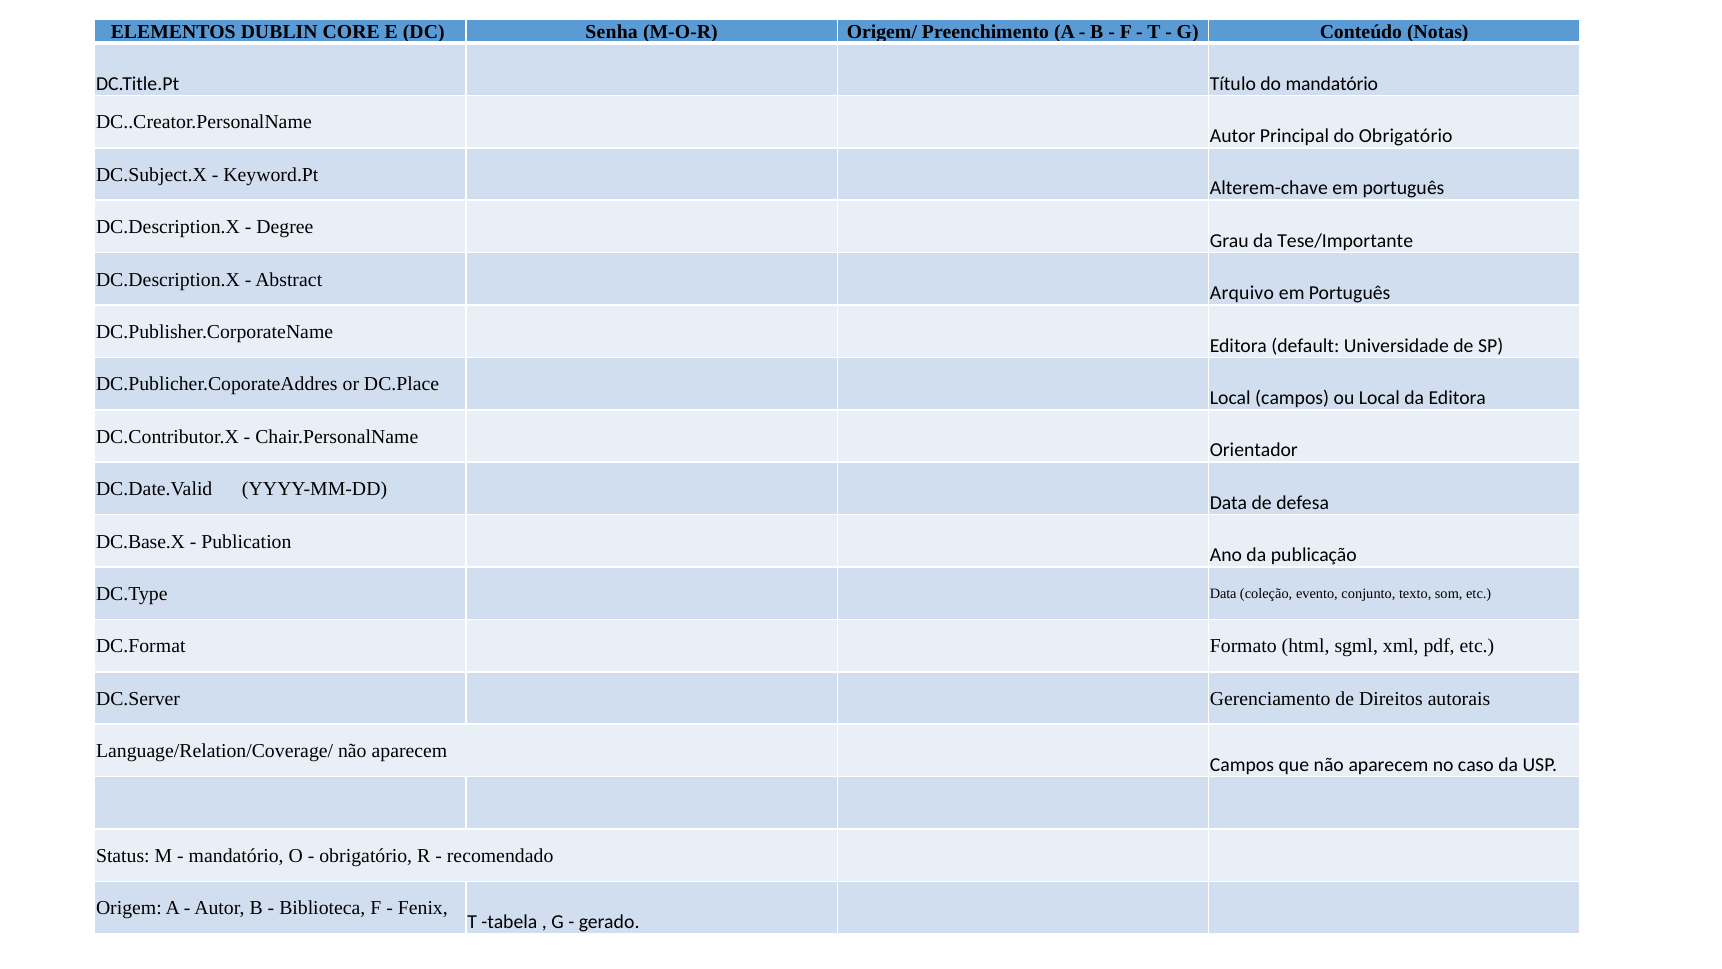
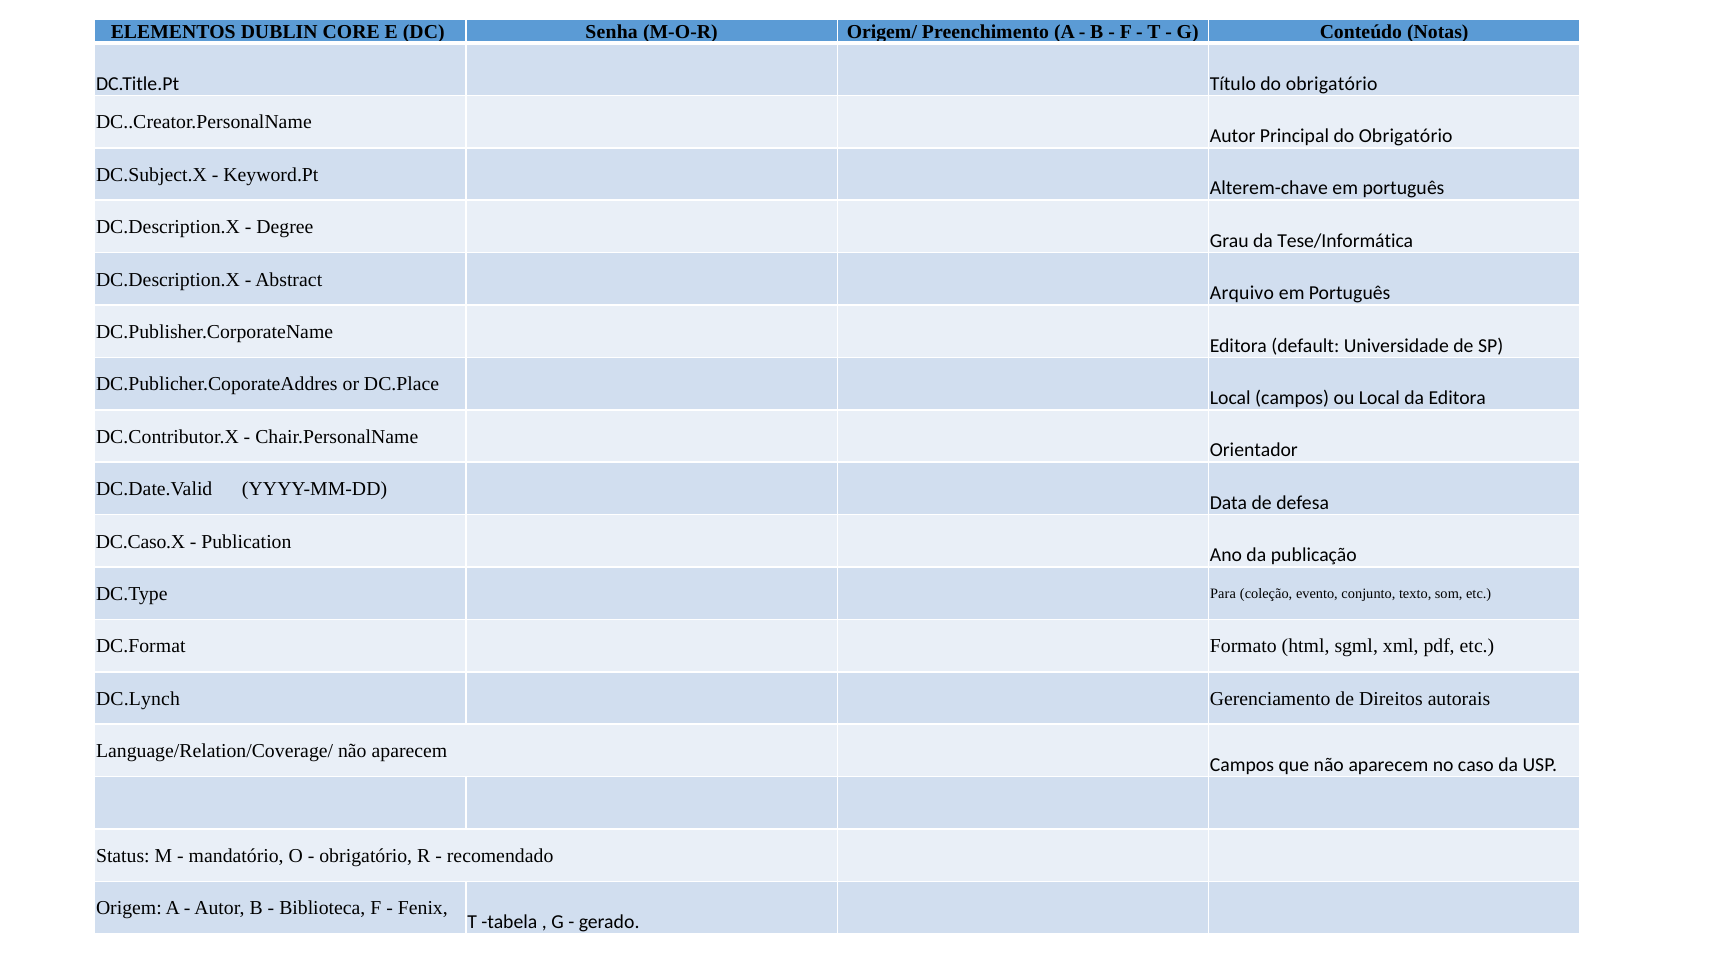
Título do mandatório: mandatório -> obrigatório
Tese/Importante: Tese/Importante -> Tese/Informática
DC.Base.X: DC.Base.X -> DC.Caso.X
DC.Type Data: Data -> Para
DC.Server: DC.Server -> DC.Lynch
